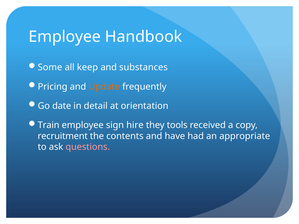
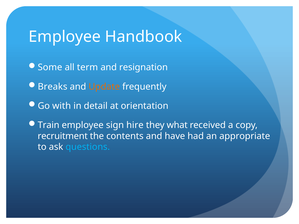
keep: keep -> term
substances: substances -> resignation
Pricing: Pricing -> Breaks
date: date -> with
tools: tools -> what
questions colour: pink -> light blue
